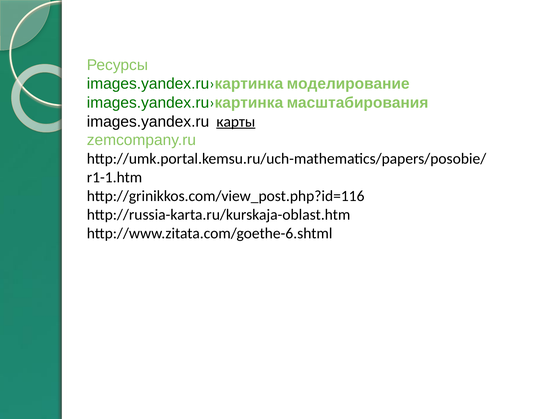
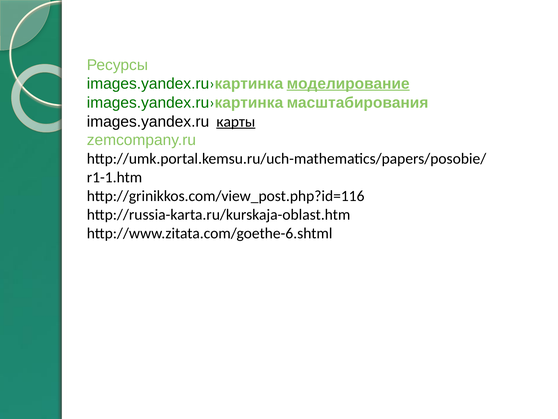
моделирование underline: none -> present
